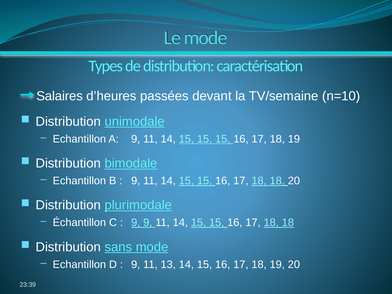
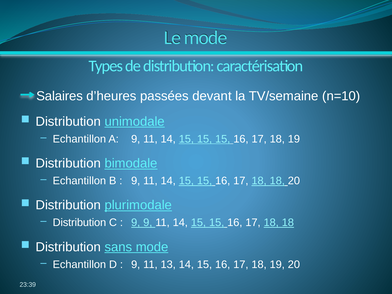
Échantillon at (79, 223): Échantillon -> Distribution
